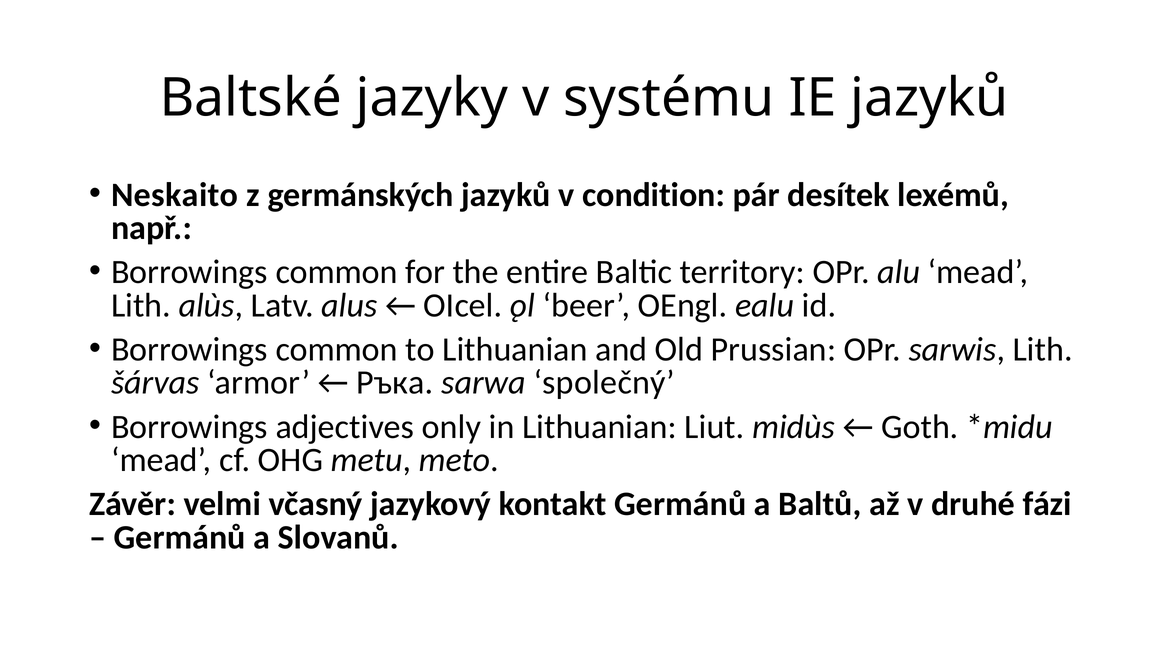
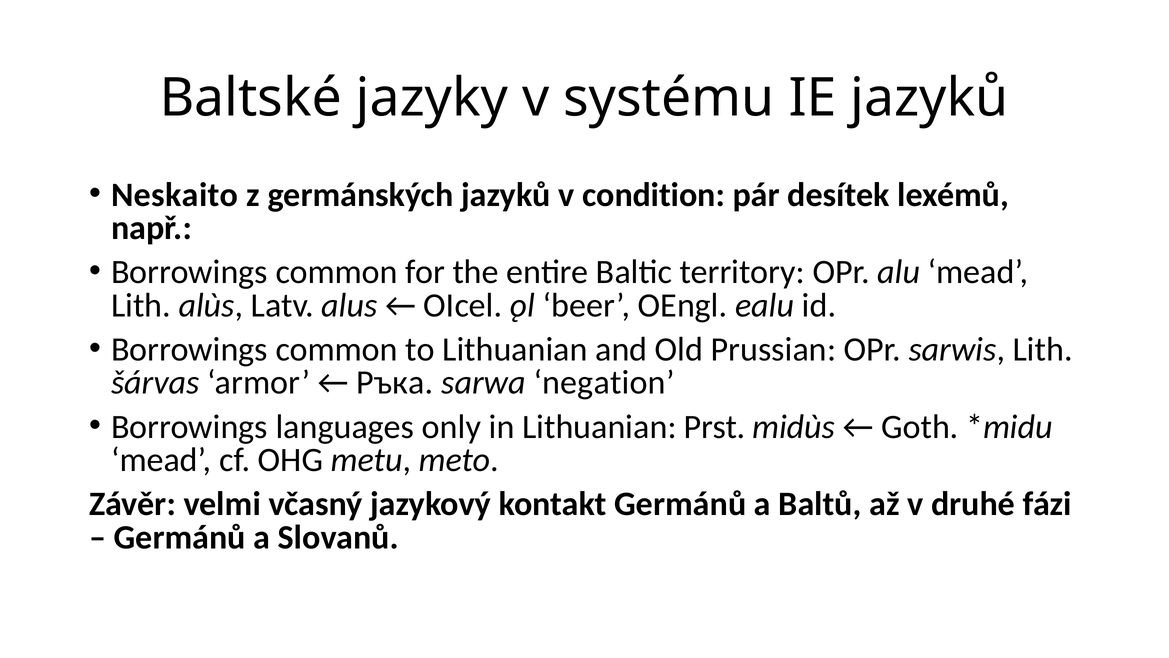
společný: společný -> negation
adjectives: adjectives -> languages
Liut: Liut -> Prst
